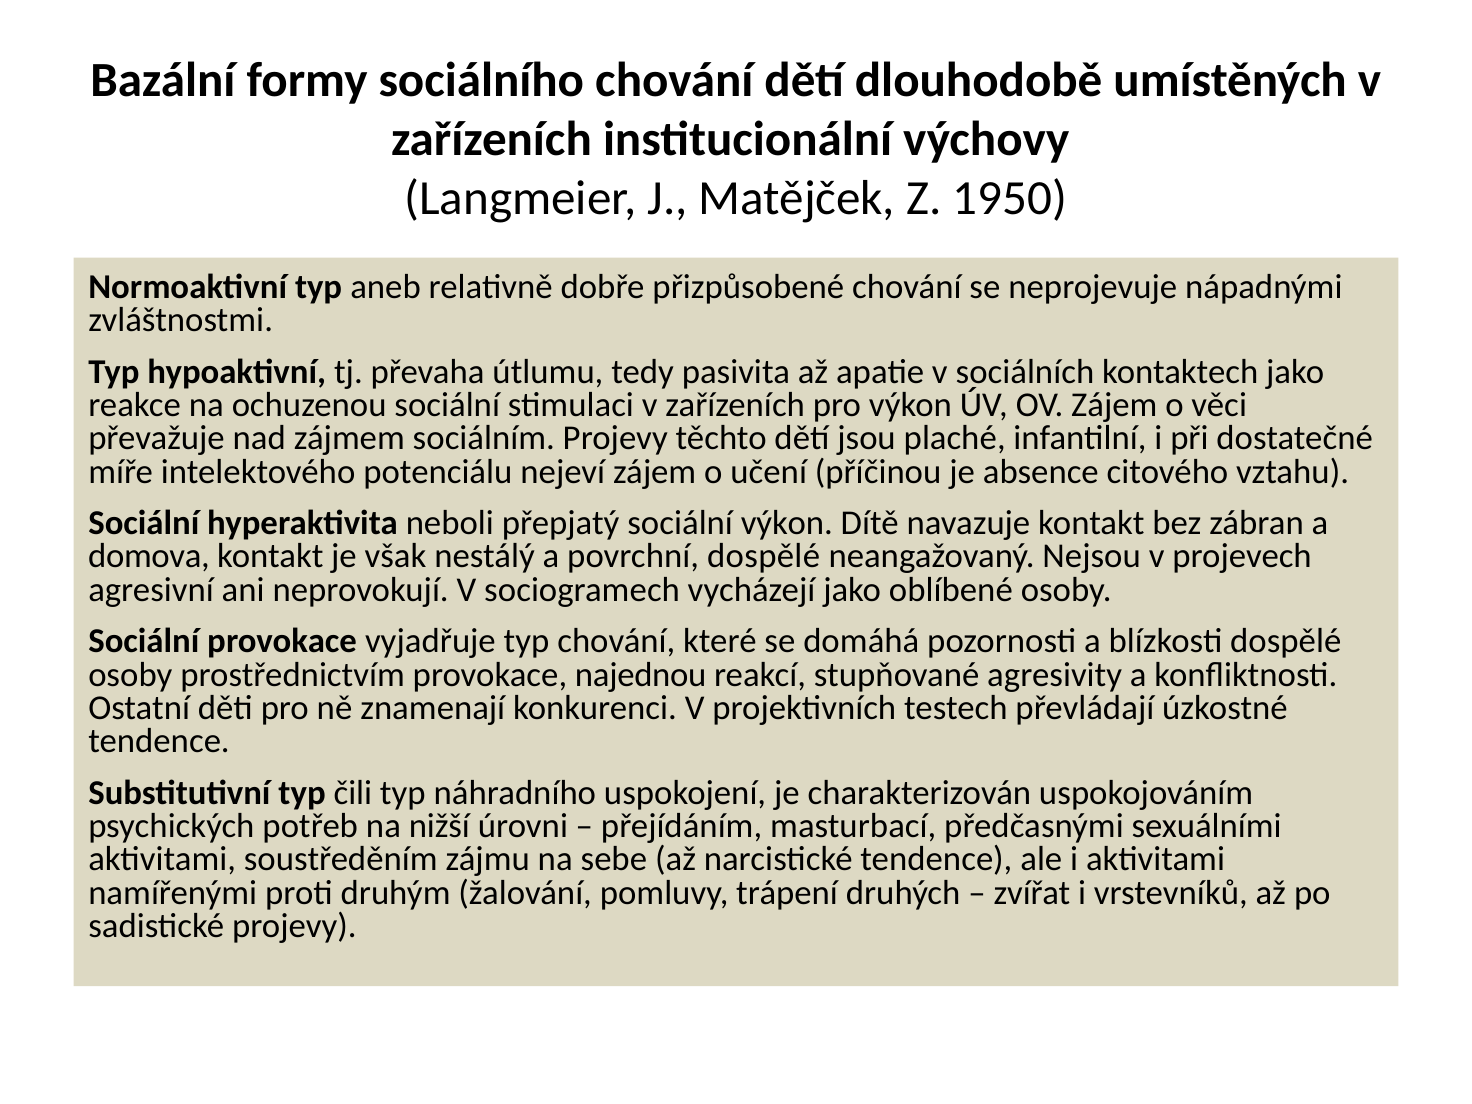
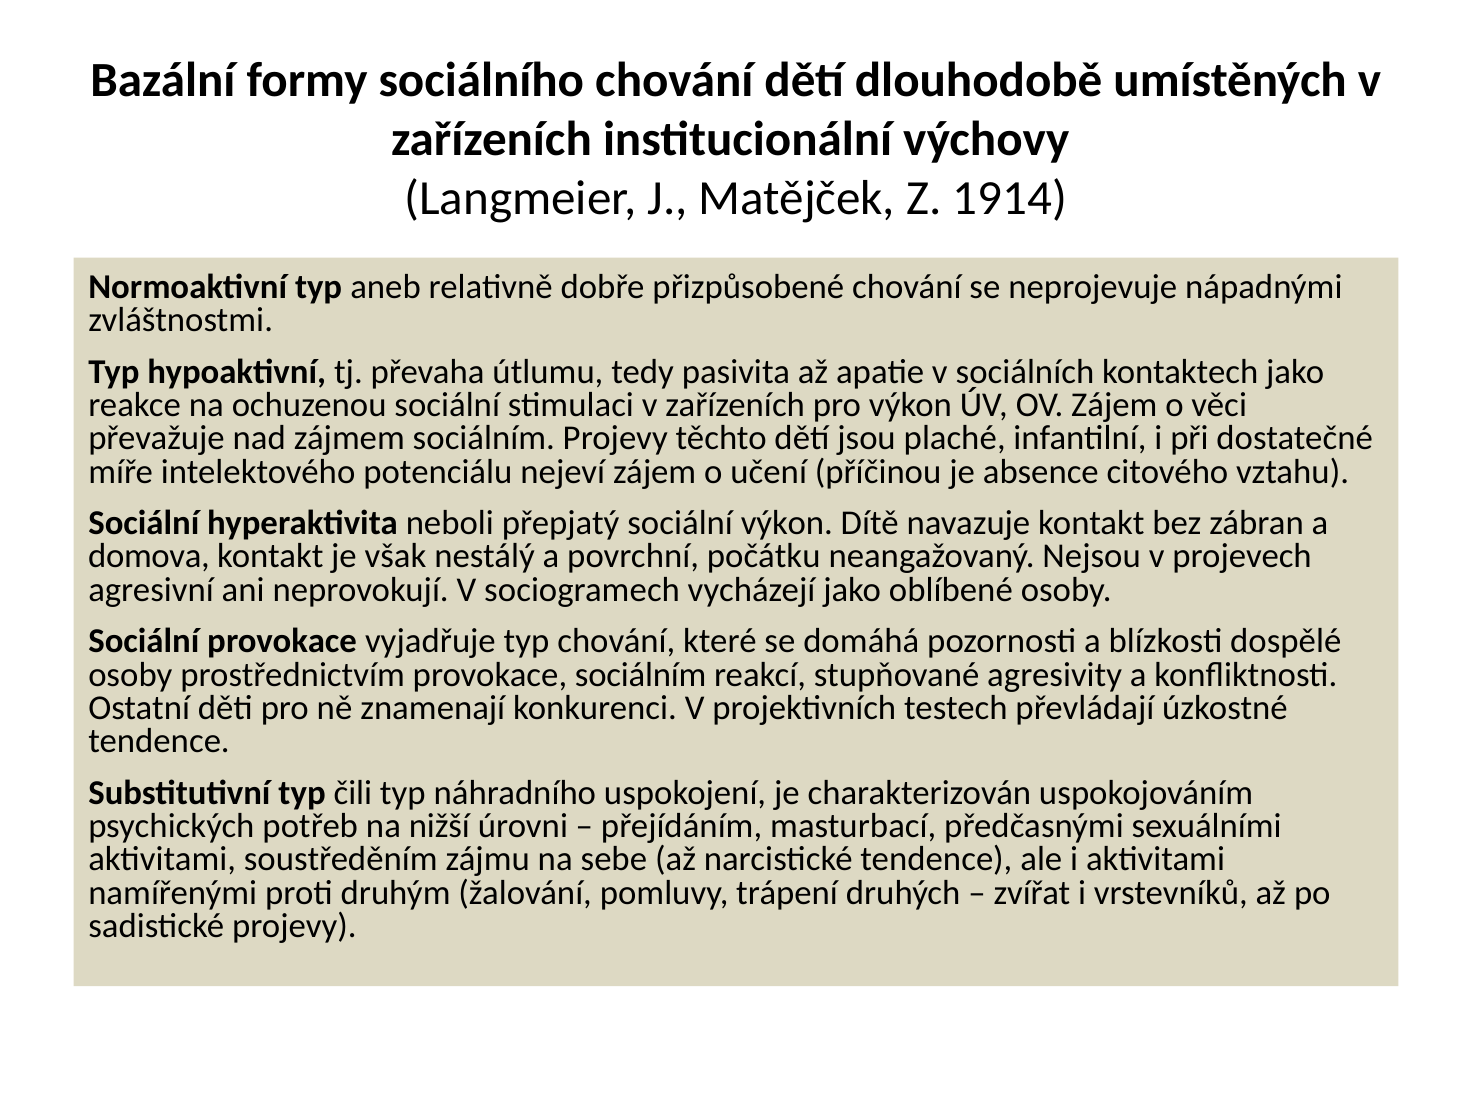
1950: 1950 -> 1914
povrchní dospělé: dospělé -> počátku
provokace najednou: najednou -> sociálním
